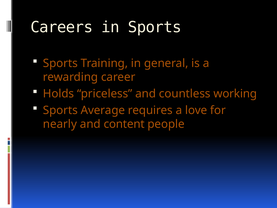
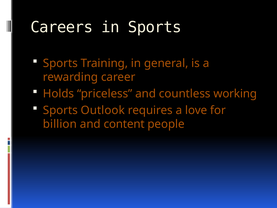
Average: Average -> Outlook
nearly: nearly -> billion
